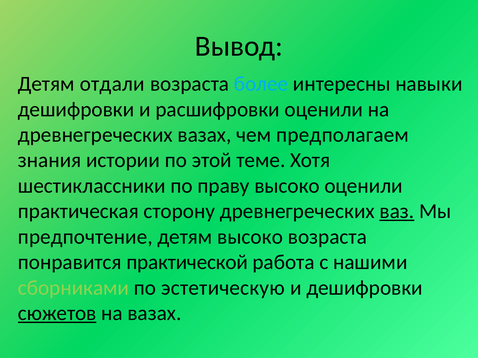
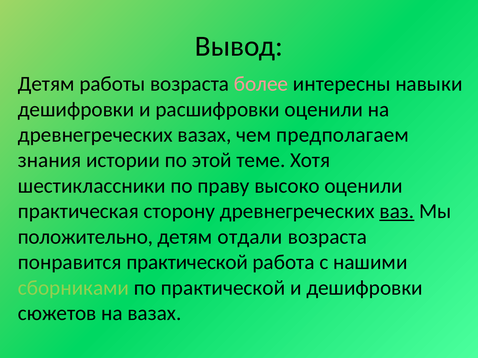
отдали: отдали -> работы
более colour: light blue -> pink
предпочтение: предпочтение -> положительно
детям высоко: высоко -> отдали
по эстетическую: эстетическую -> практической
сюжетов underline: present -> none
